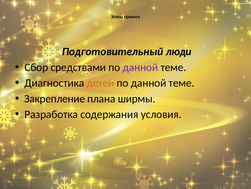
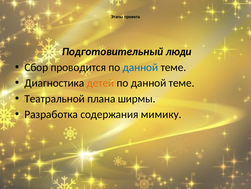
средствами: средствами -> проводится
данной at (140, 67) colour: purple -> blue
Закрепление: Закрепление -> Театральной
условия: условия -> мимику
